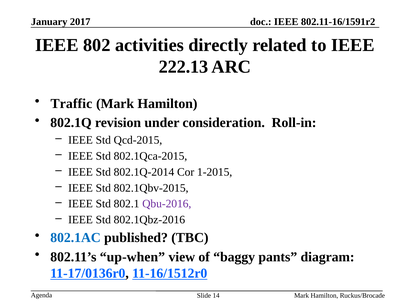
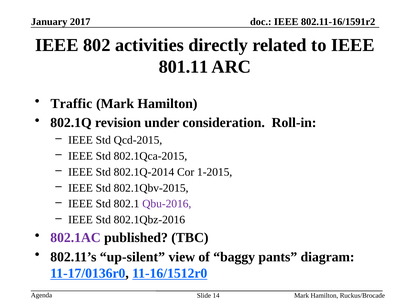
222.13: 222.13 -> 801.11
802.1AC colour: blue -> purple
up-when: up-when -> up-silent
